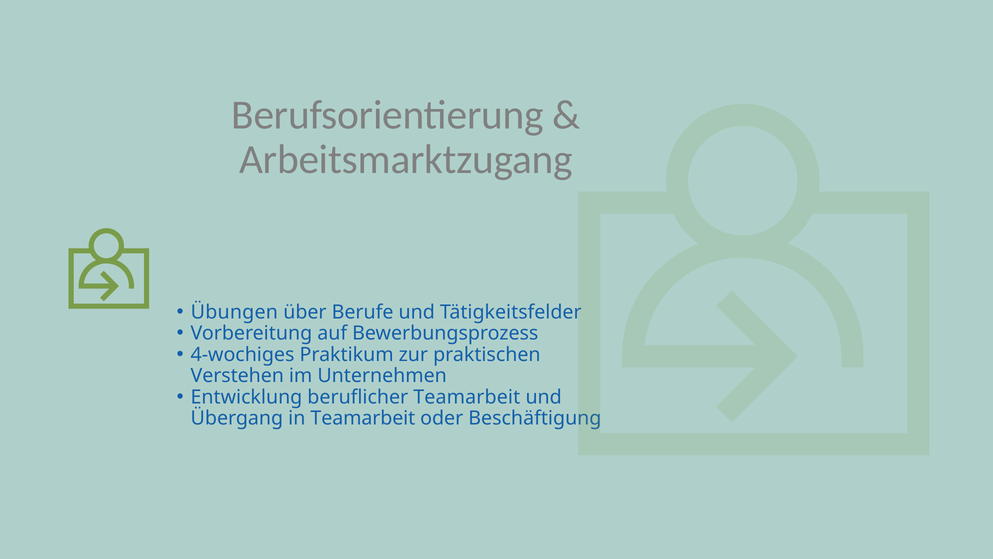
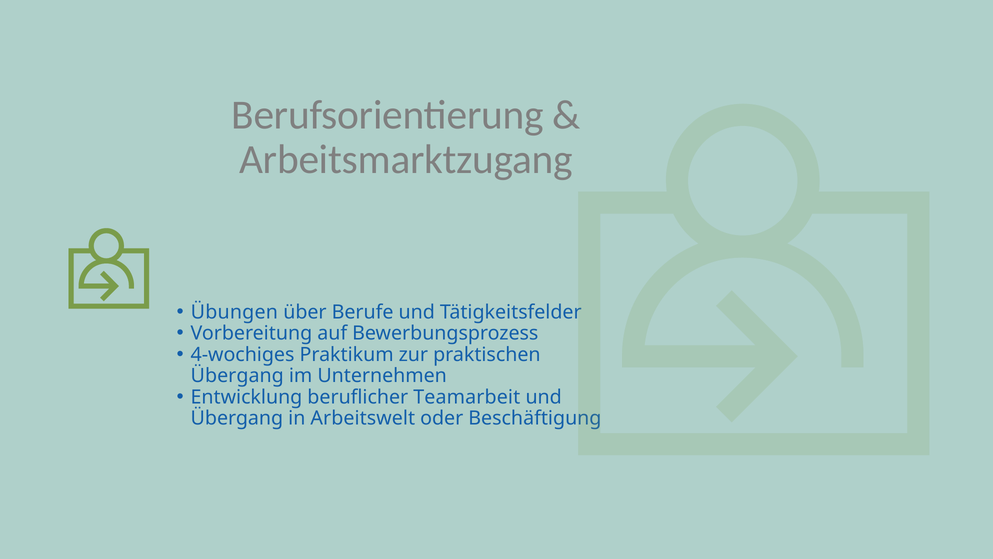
Verstehen at (237, 376): Verstehen -> Übergang
in Teamarbeit: Teamarbeit -> Arbeitswelt
